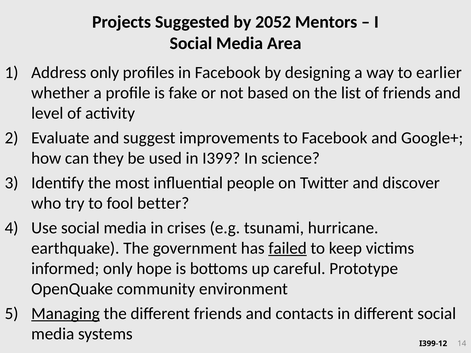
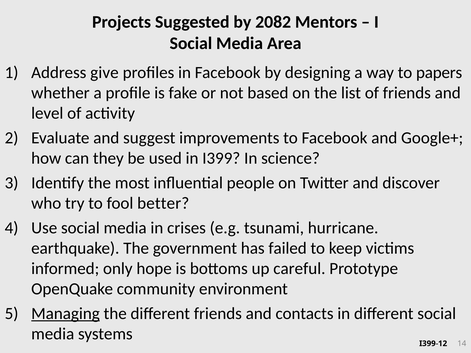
2052: 2052 -> 2082
Address only: only -> give
earlier: earlier -> papers
failed underline: present -> none
